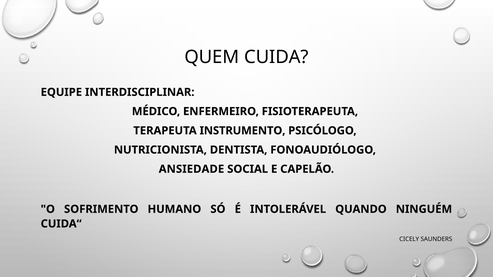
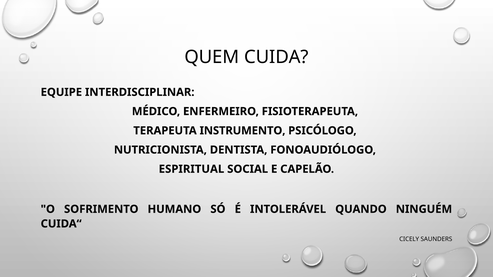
ANSIEDADE: ANSIEDADE -> ESPIRITUAL
